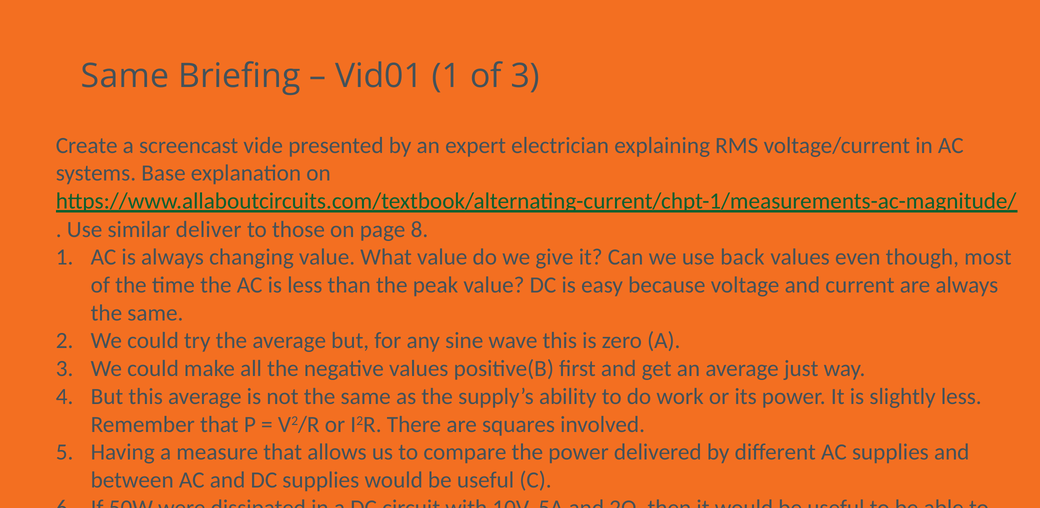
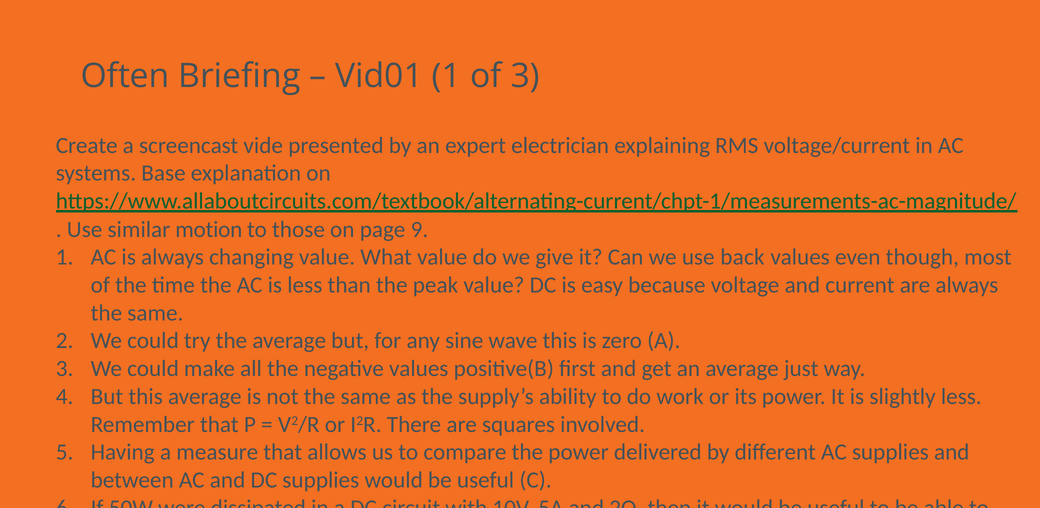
Same at (125, 76): Same -> Often
deliver: deliver -> motion
8: 8 -> 9
